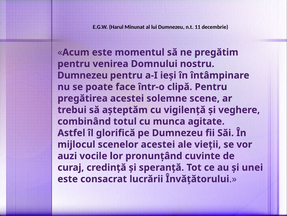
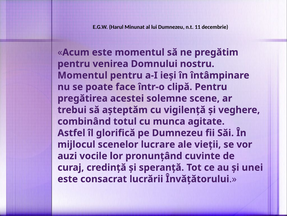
Dumnezeu at (83, 75): Dumnezeu -> Momentul
scenelor acestei: acestei -> lucrare
